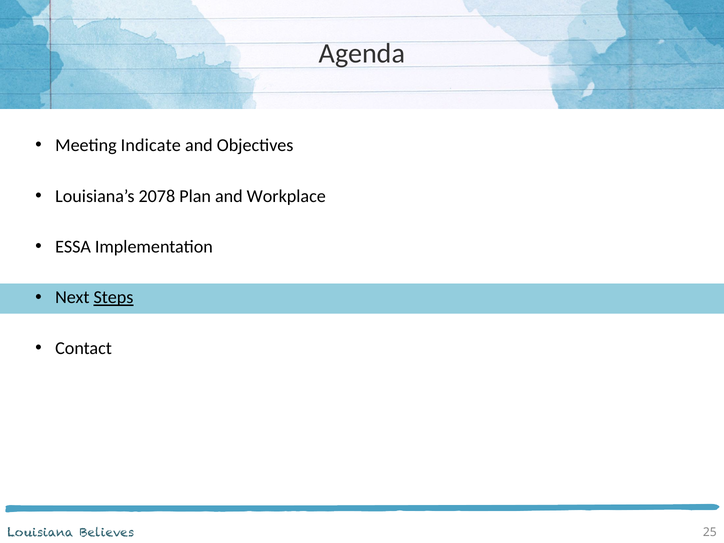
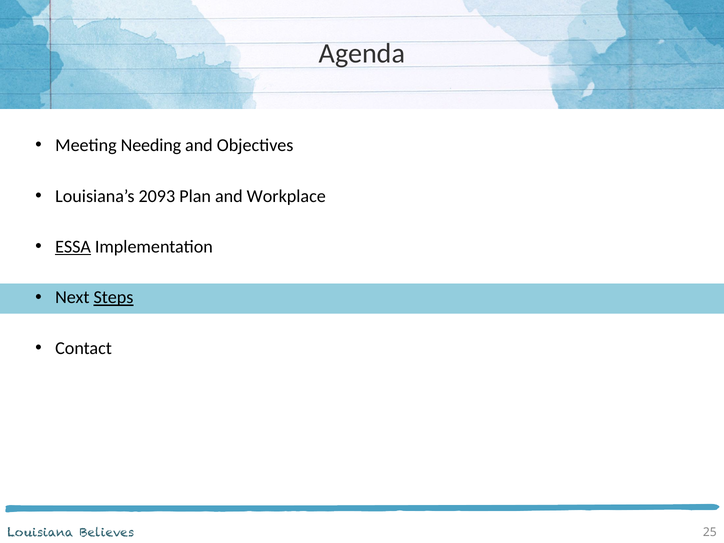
Indicate: Indicate -> Needing
2078: 2078 -> 2093
ESSA underline: none -> present
